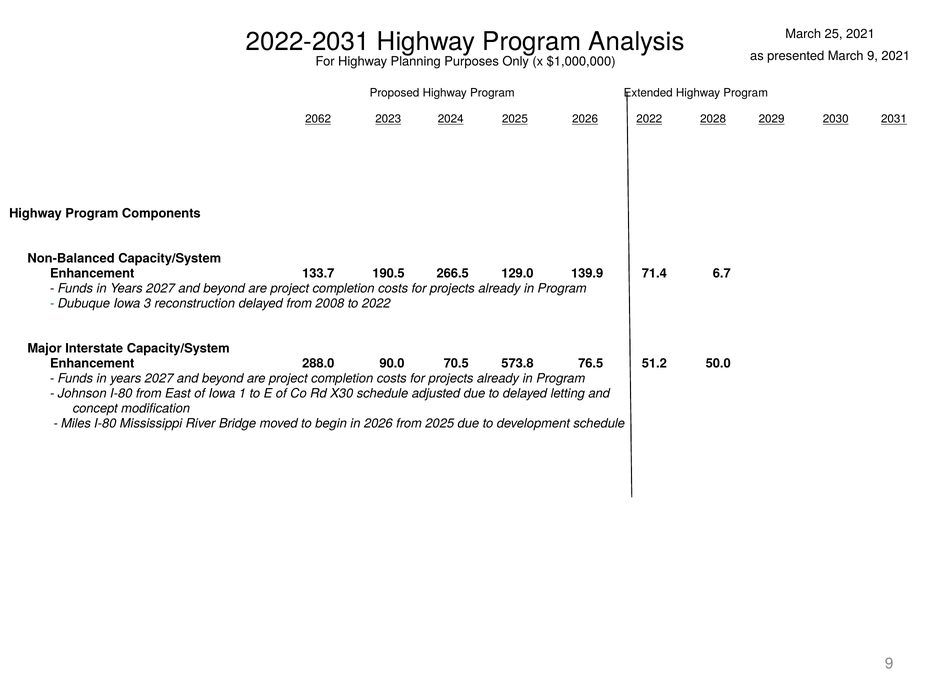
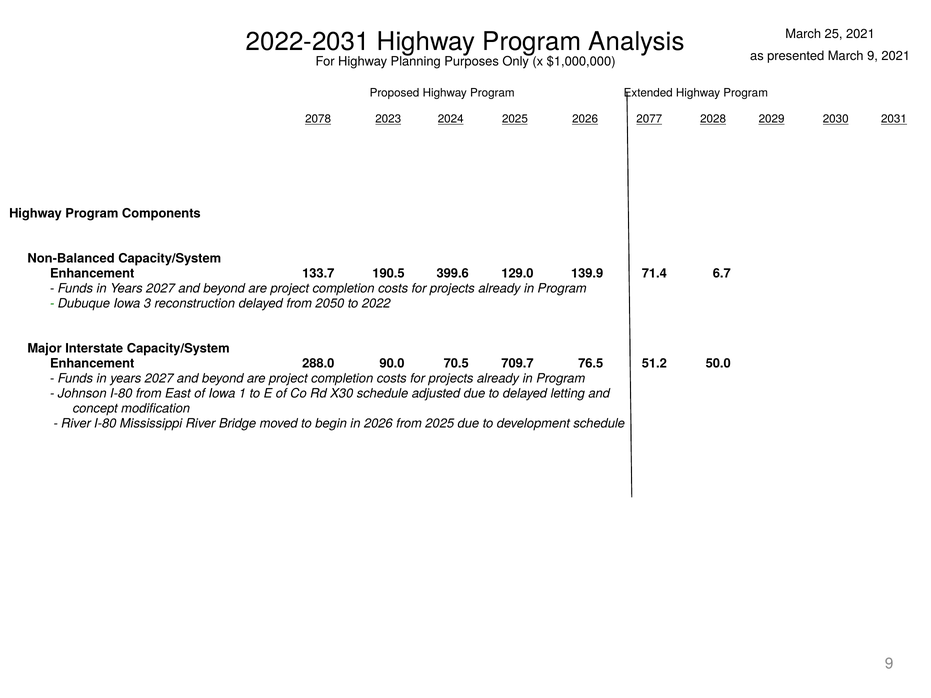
2062: 2062 -> 2078
2026 2022: 2022 -> 2077
266.5: 266.5 -> 399.6
2008: 2008 -> 2050
573.8: 573.8 -> 709.7
Miles at (76, 424): Miles -> River
